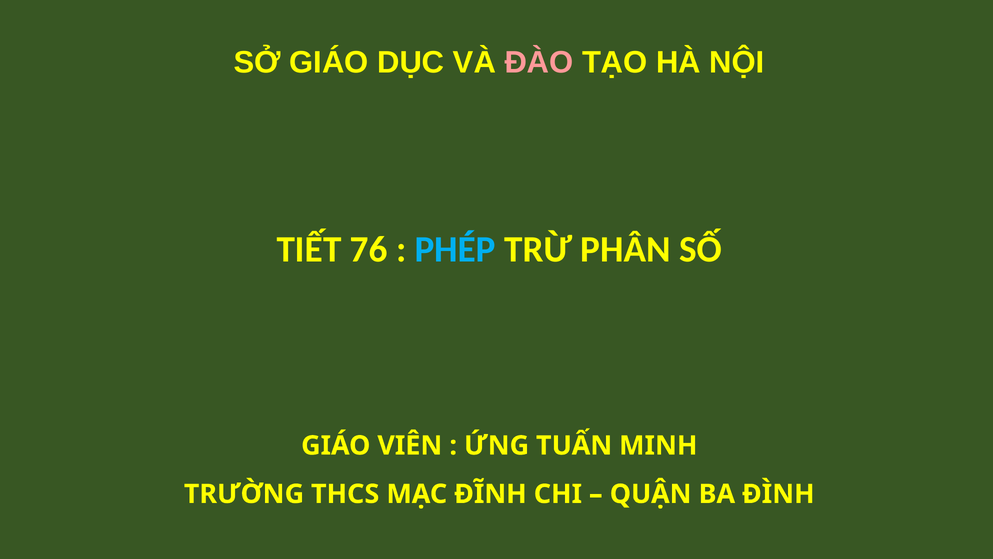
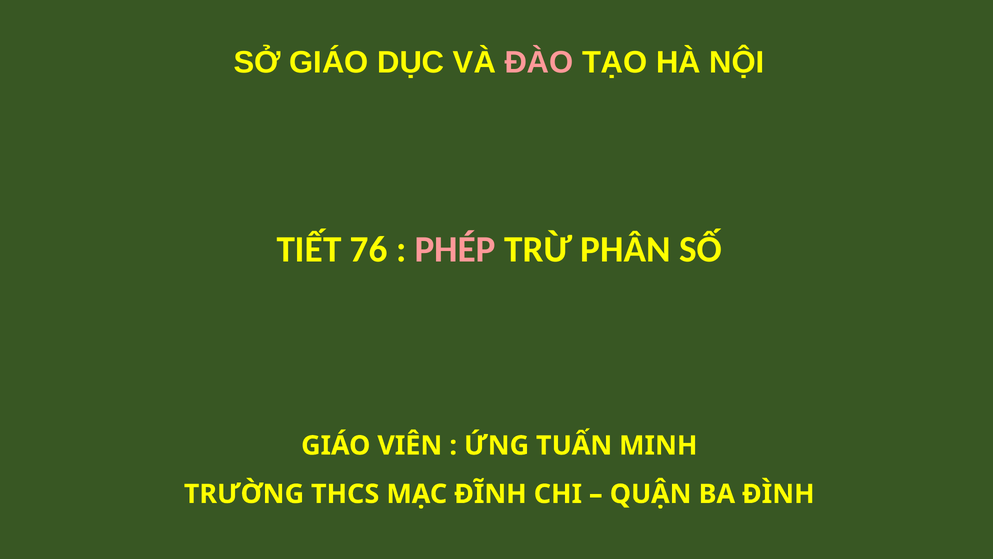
PHÉP colour: light blue -> pink
